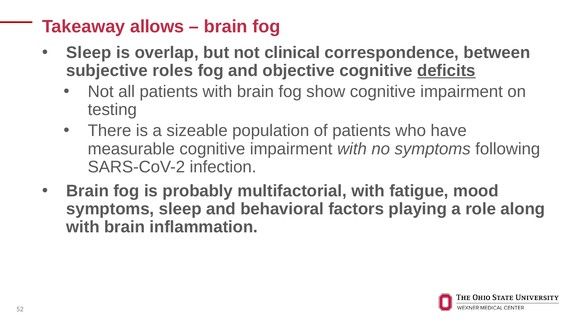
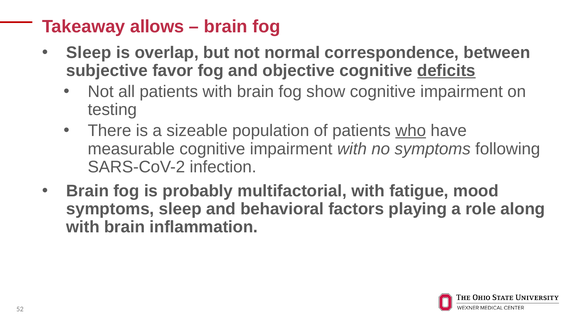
clinical: clinical -> normal
roles: roles -> favor
who underline: none -> present
